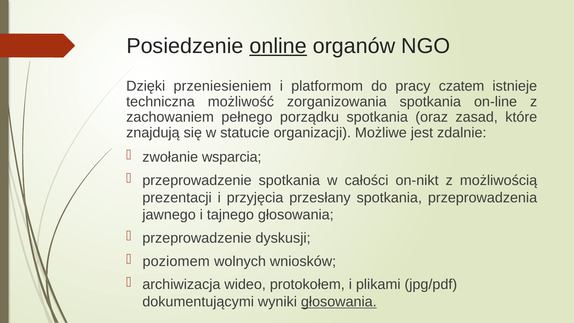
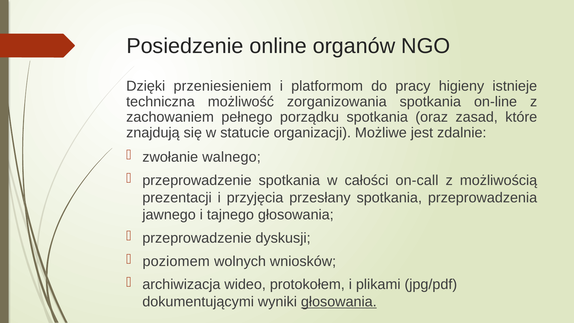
online underline: present -> none
czatem: czatem -> higieny
wsparcia: wsparcia -> walnego
on-nikt: on-nikt -> on-call
